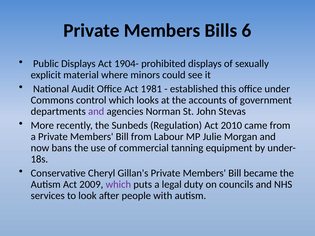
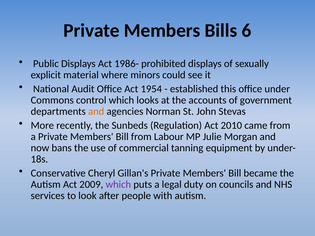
1904-: 1904- -> 1986-
1981: 1981 -> 1954
and at (96, 112) colour: purple -> orange
